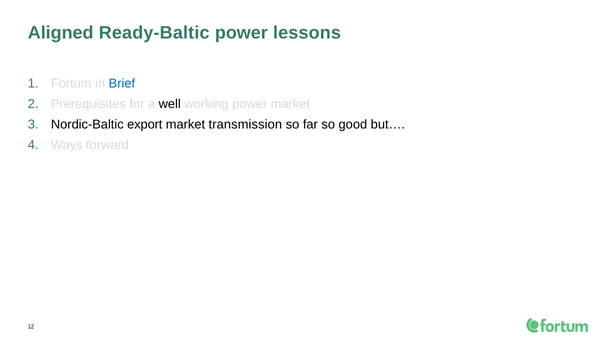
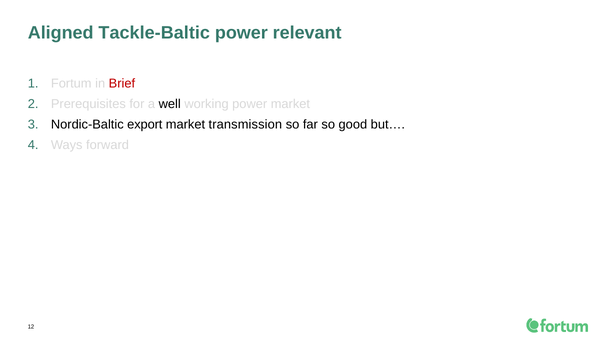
Ready-Baltic: Ready-Baltic -> Tackle-Baltic
lessons: lessons -> relevant
Brief colour: blue -> red
